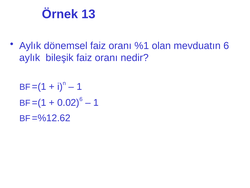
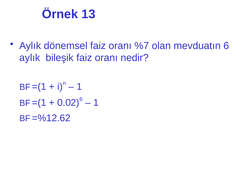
%1: %1 -> %7
